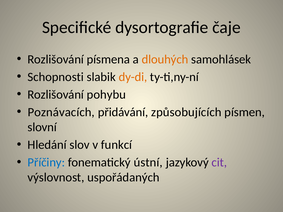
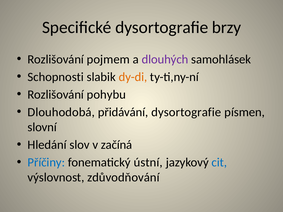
čaje: čaje -> brzy
písmena: písmena -> pojmem
dlouhých colour: orange -> purple
Poznávacích: Poznávacích -> Dlouhodobá
přidávání způsobujících: způsobujících -> dysortografie
funkcí: funkcí -> začíná
cit colour: purple -> blue
uspořádaných: uspořádaných -> zdůvodňování
